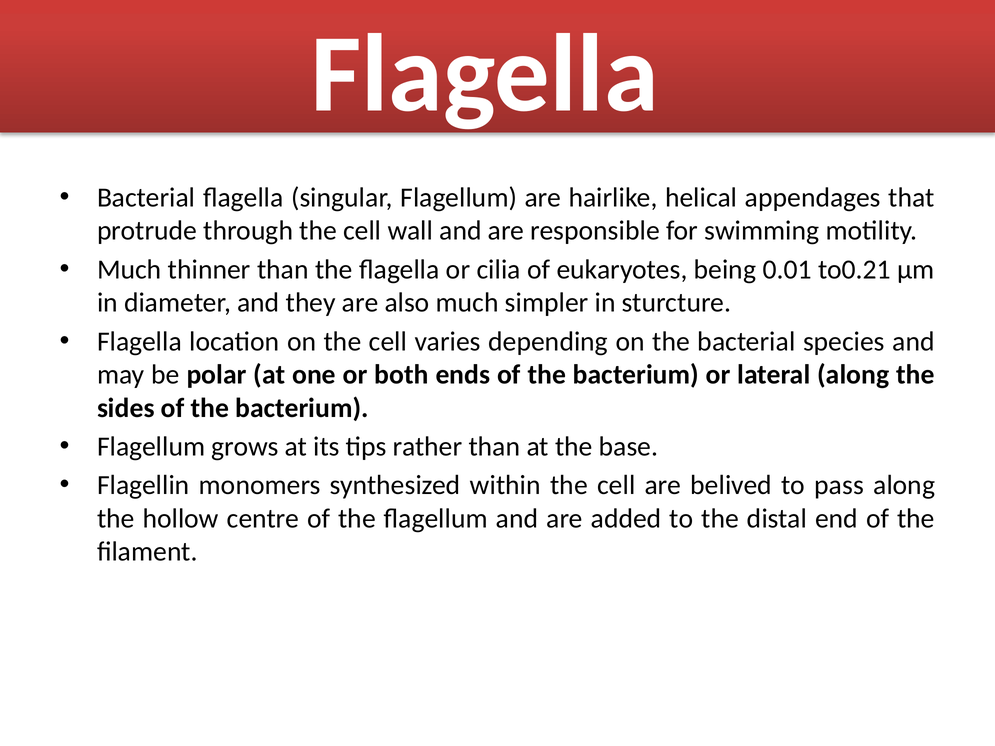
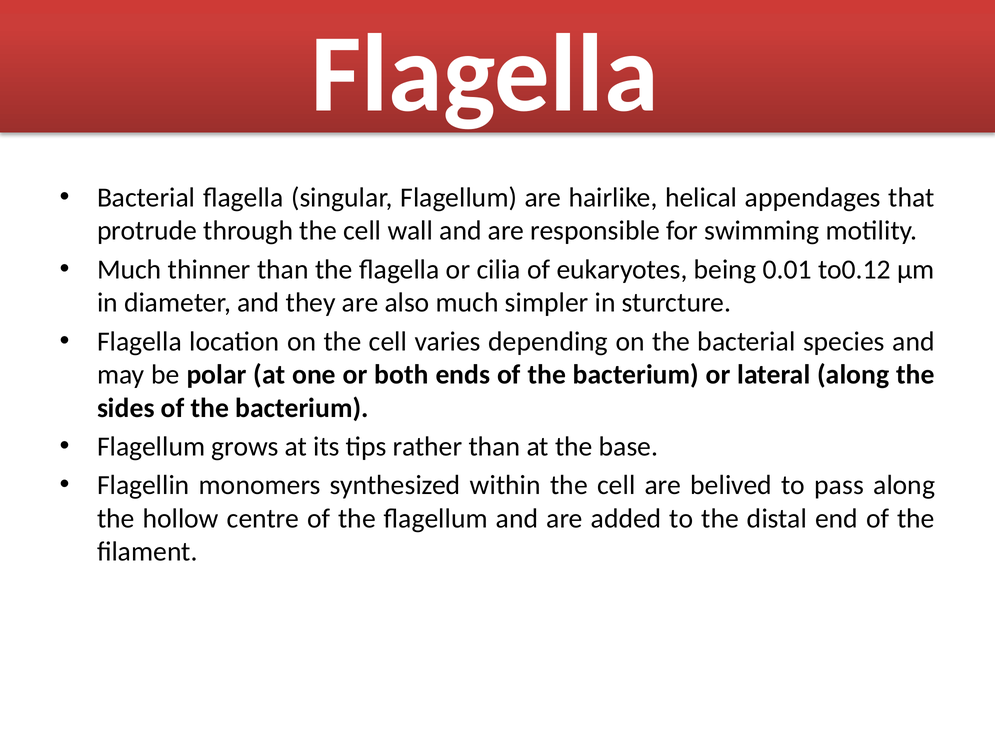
to0.21: to0.21 -> to0.12
